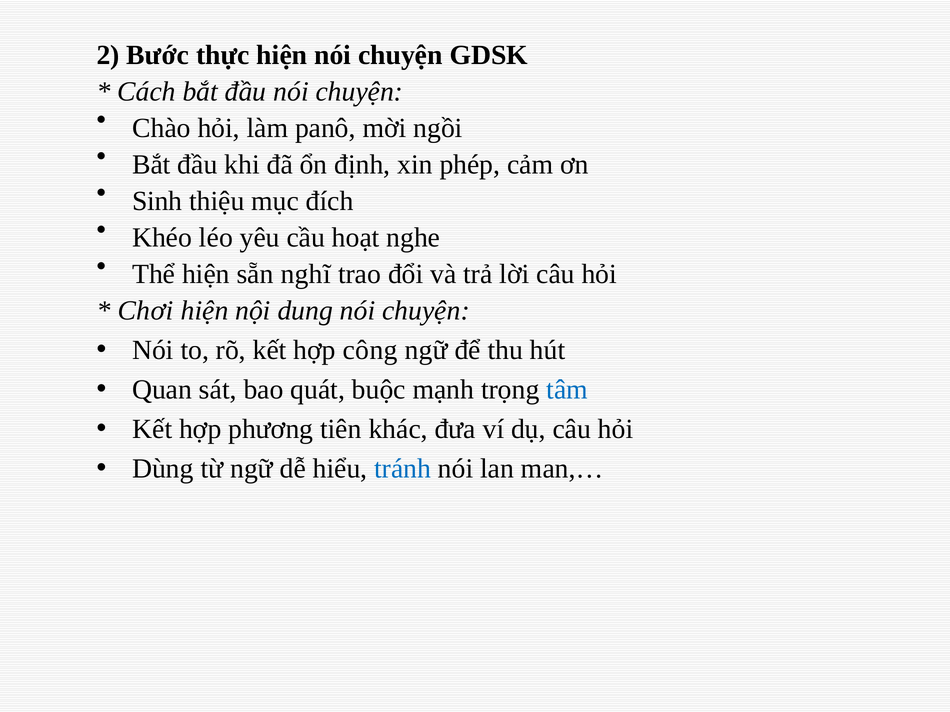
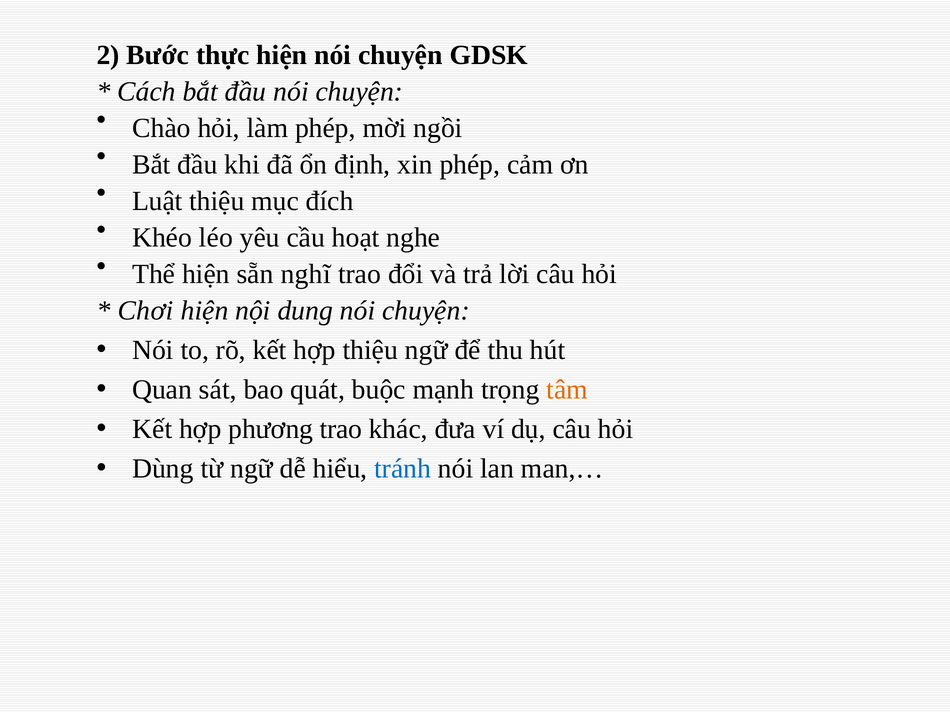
làm panô: panô -> phép
Sinh: Sinh -> Luật
hợp công: công -> thiệu
tâm colour: blue -> orange
phương tiên: tiên -> trao
